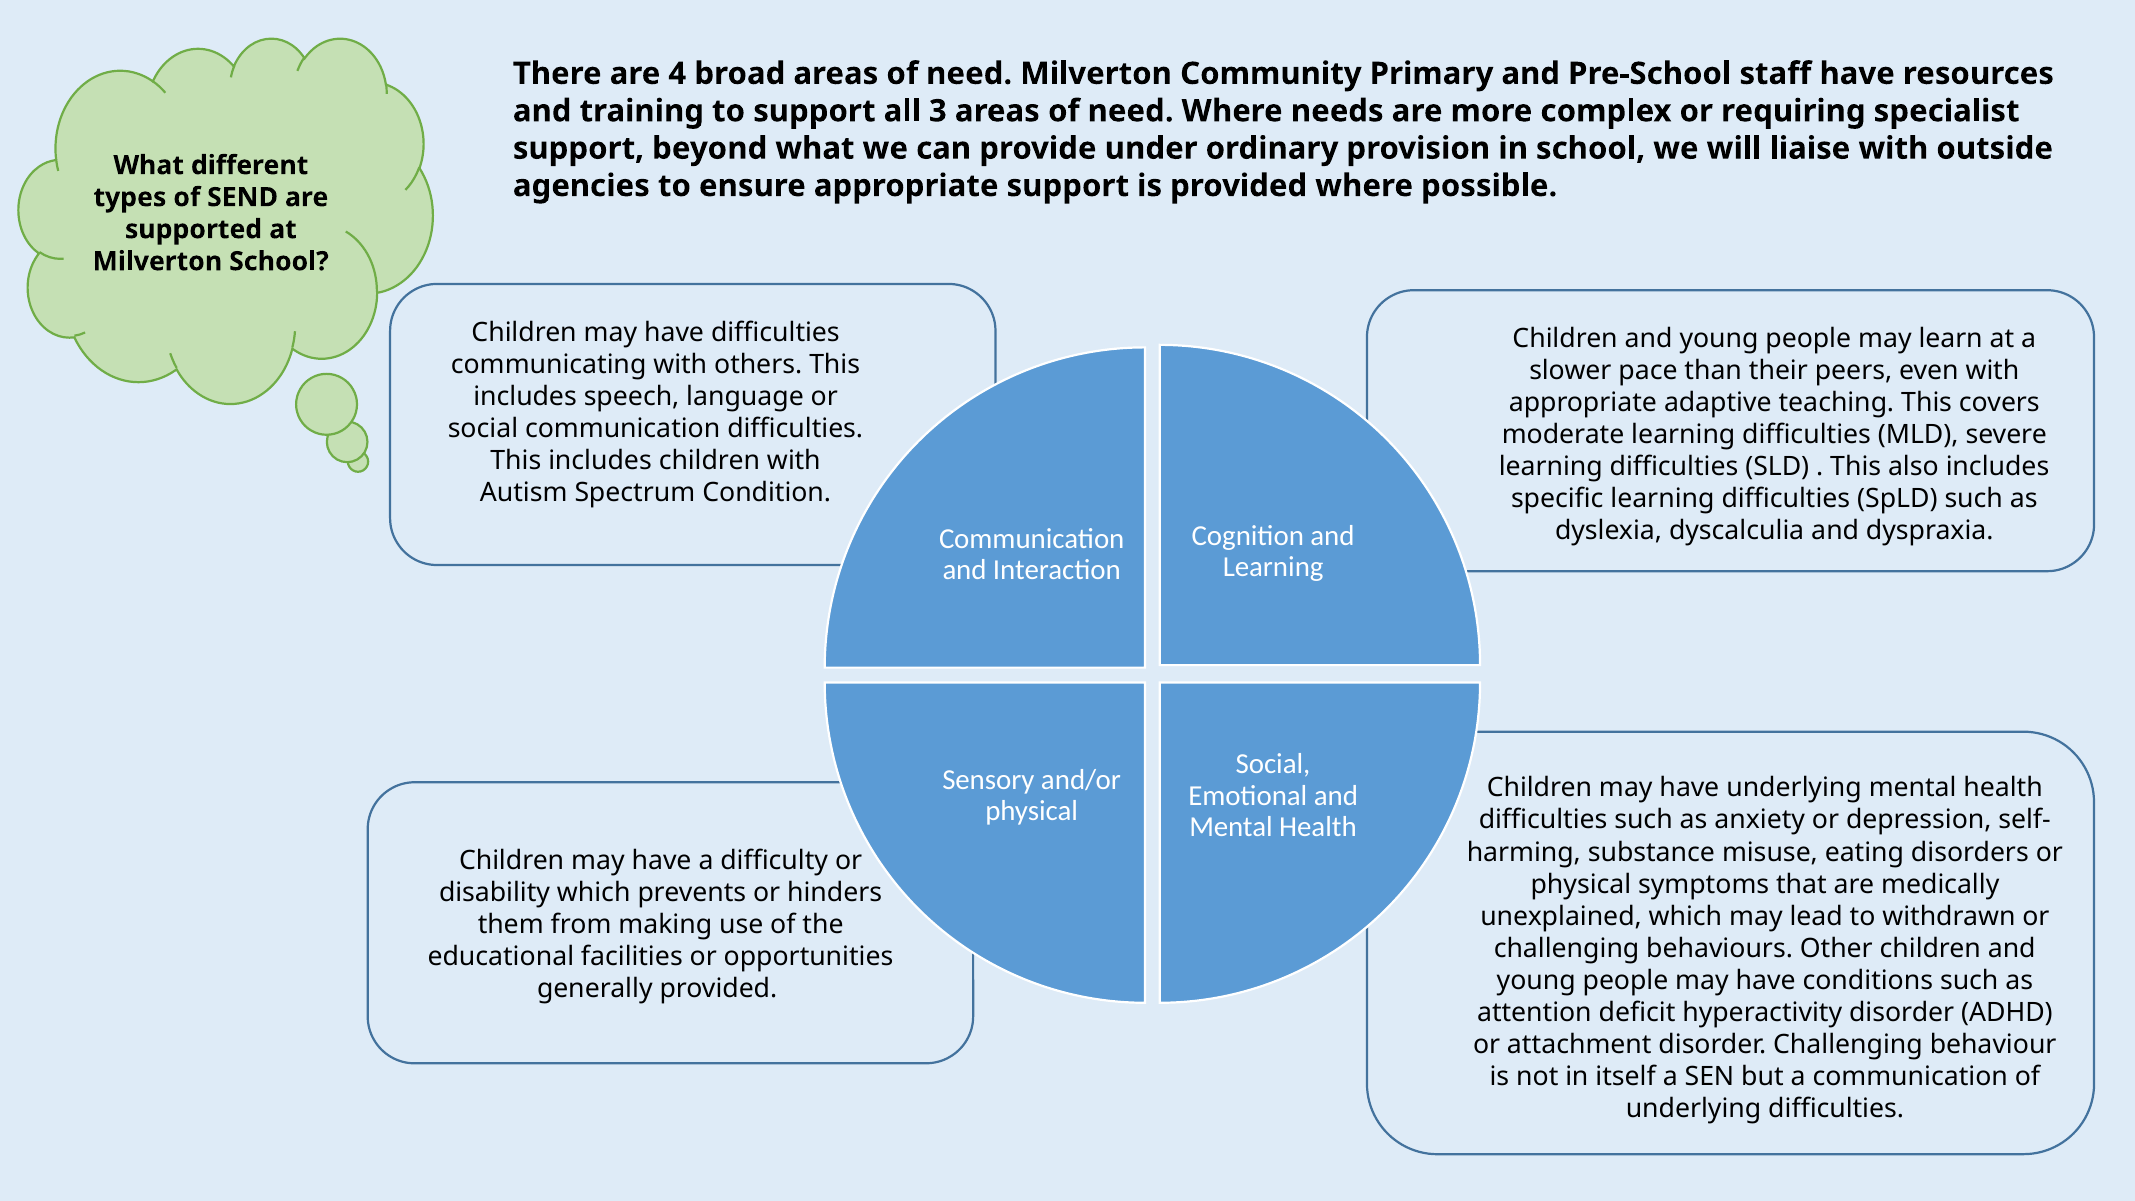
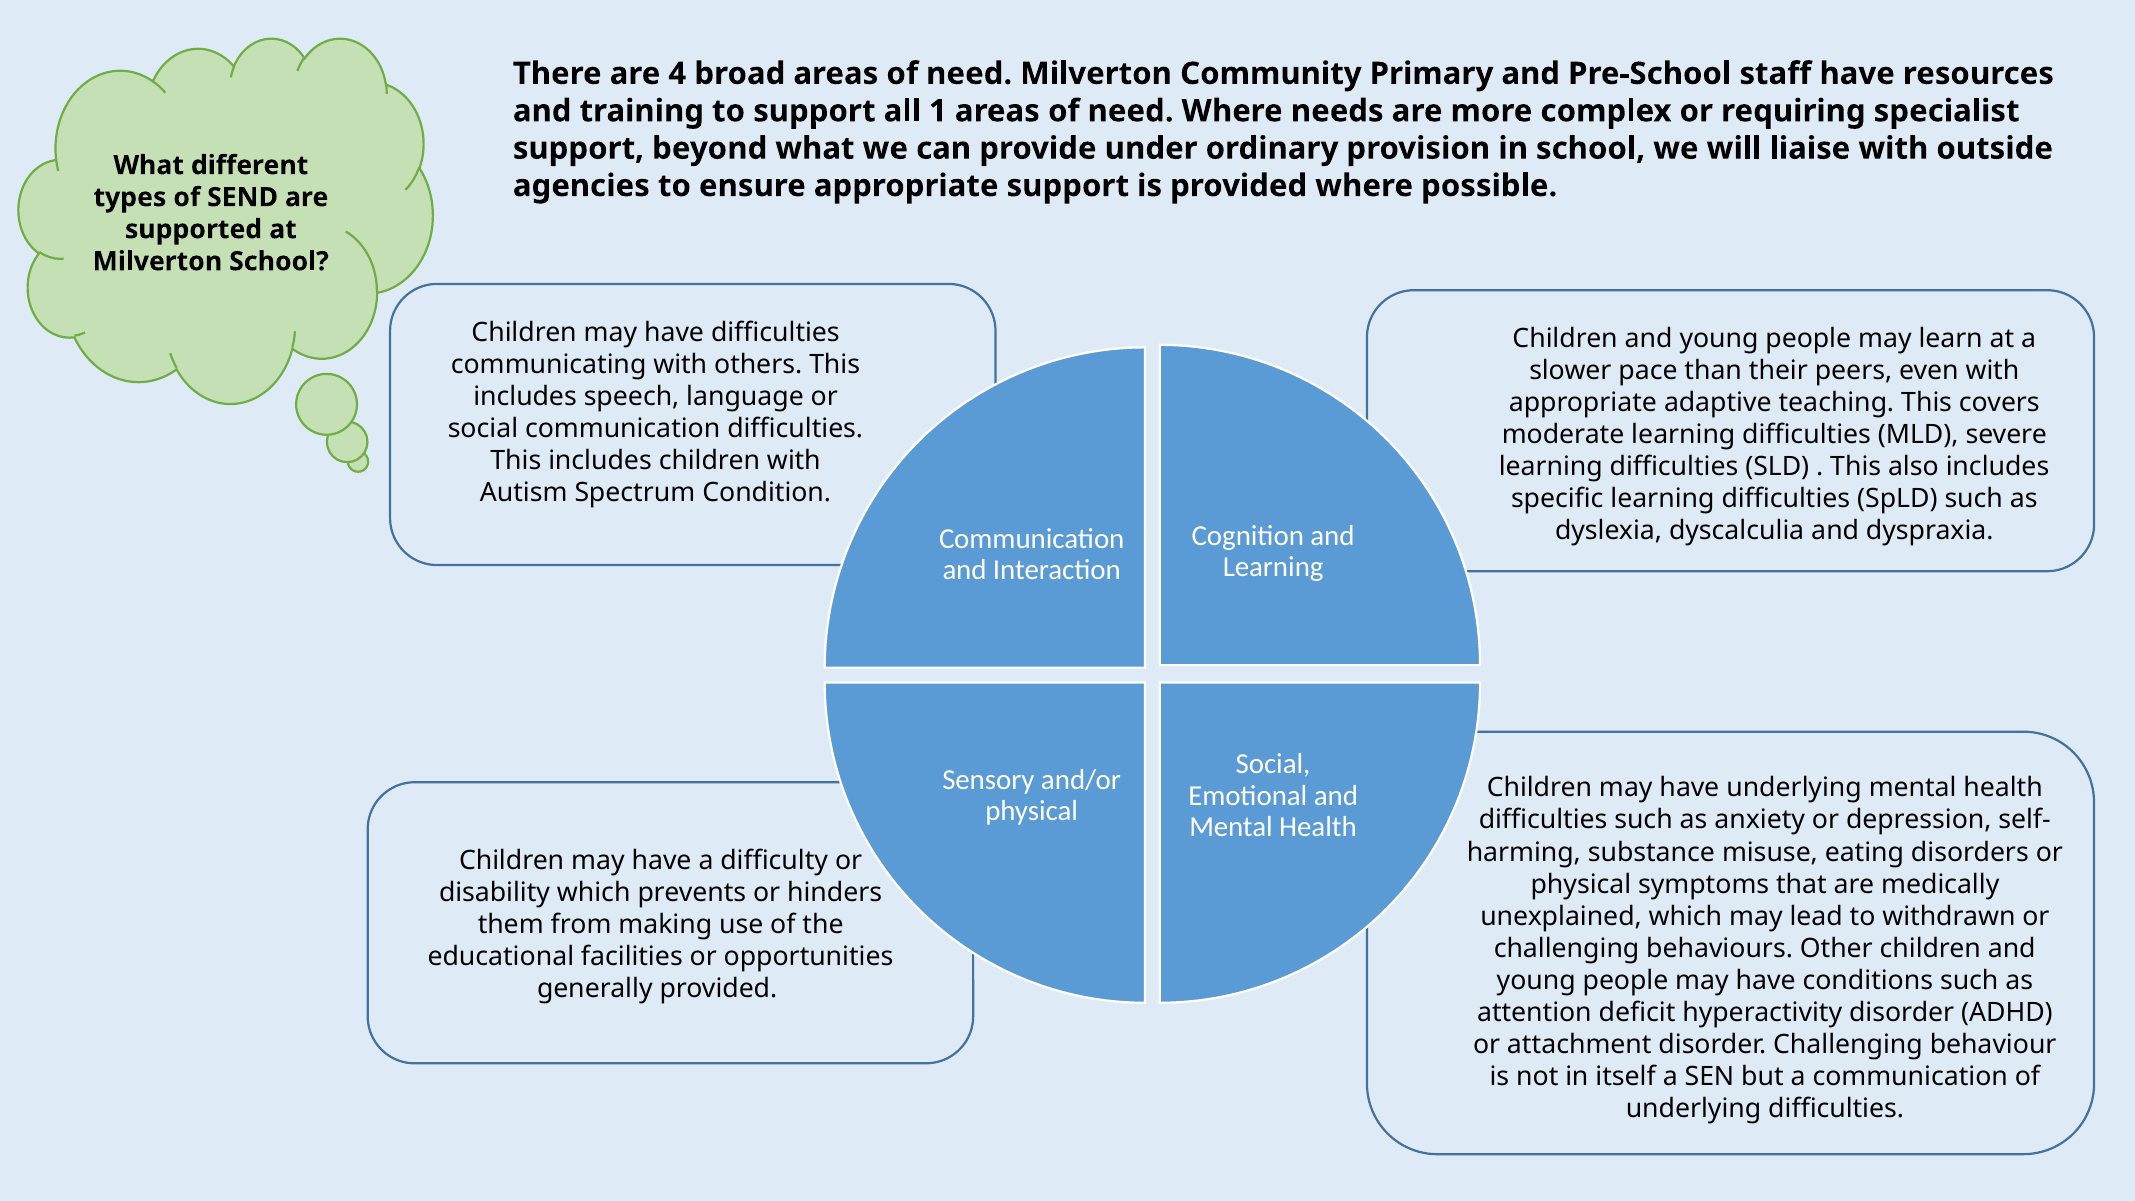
3: 3 -> 1
